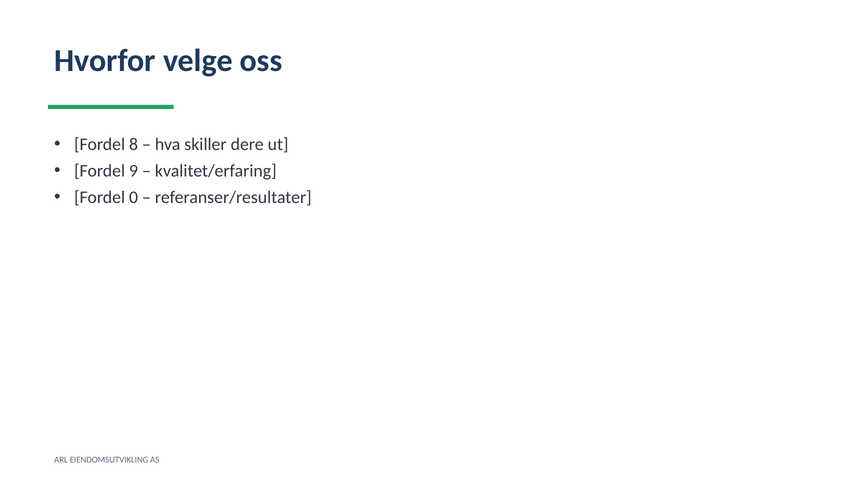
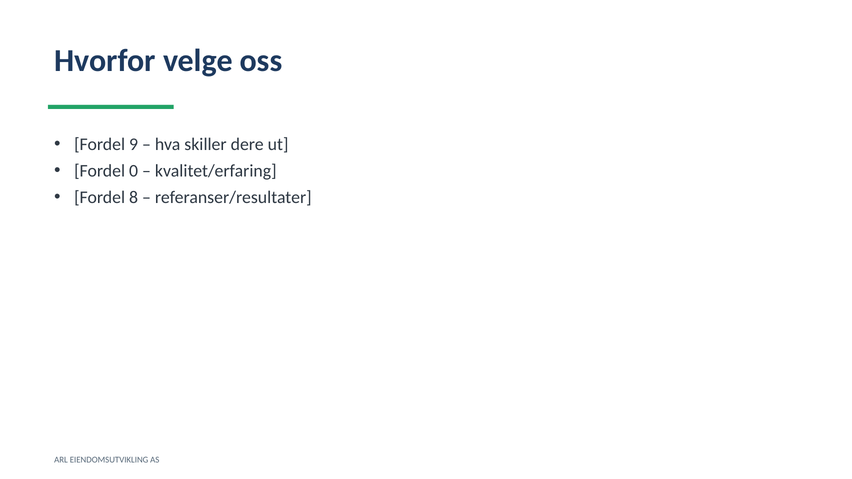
8: 8 -> 9
9: 9 -> 0
0: 0 -> 8
